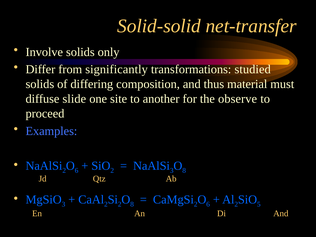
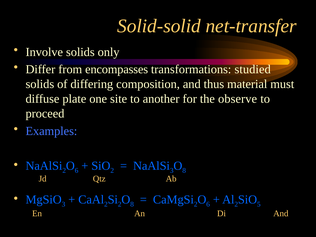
significantly: significantly -> encompasses
slide: slide -> plate
